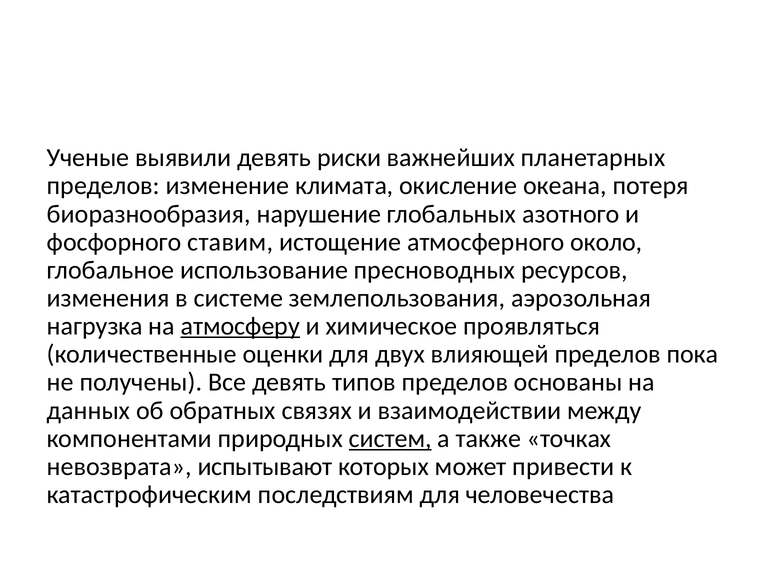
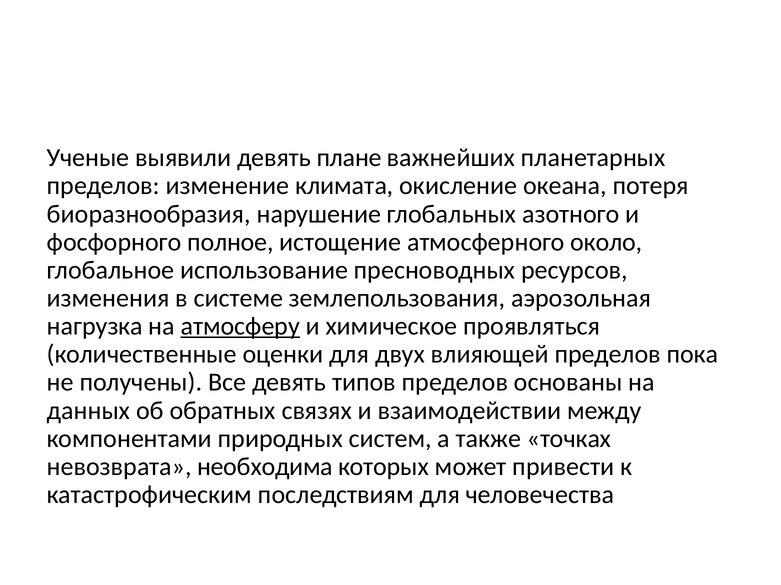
риски: риски -> плане
ставим: ставим -> полное
систем underline: present -> none
испытывают: испытывают -> необходима
